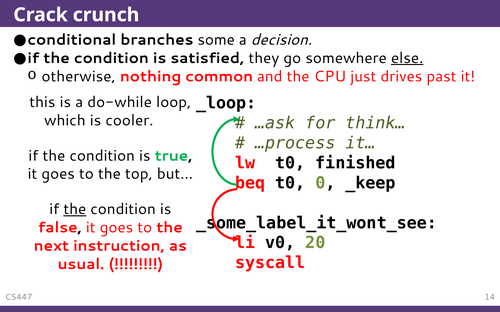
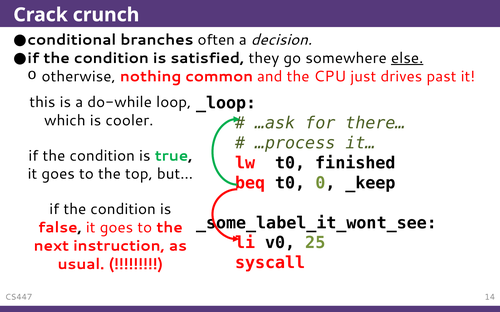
some: some -> often
think…: think… -> there…
the at (75, 210) underline: present -> none
20: 20 -> 25
